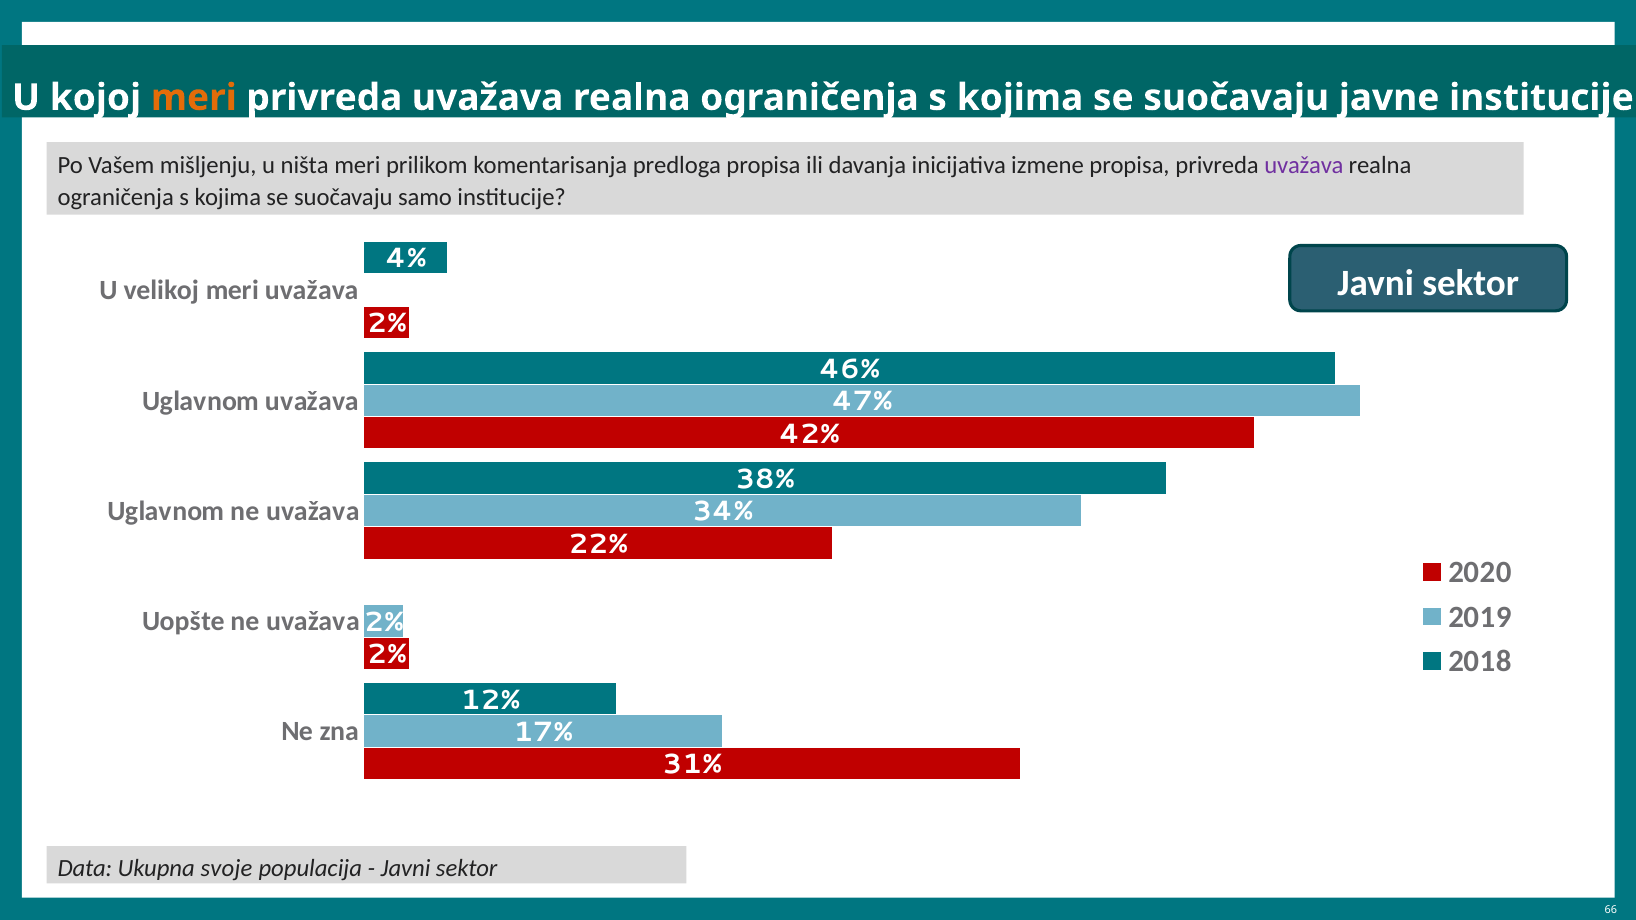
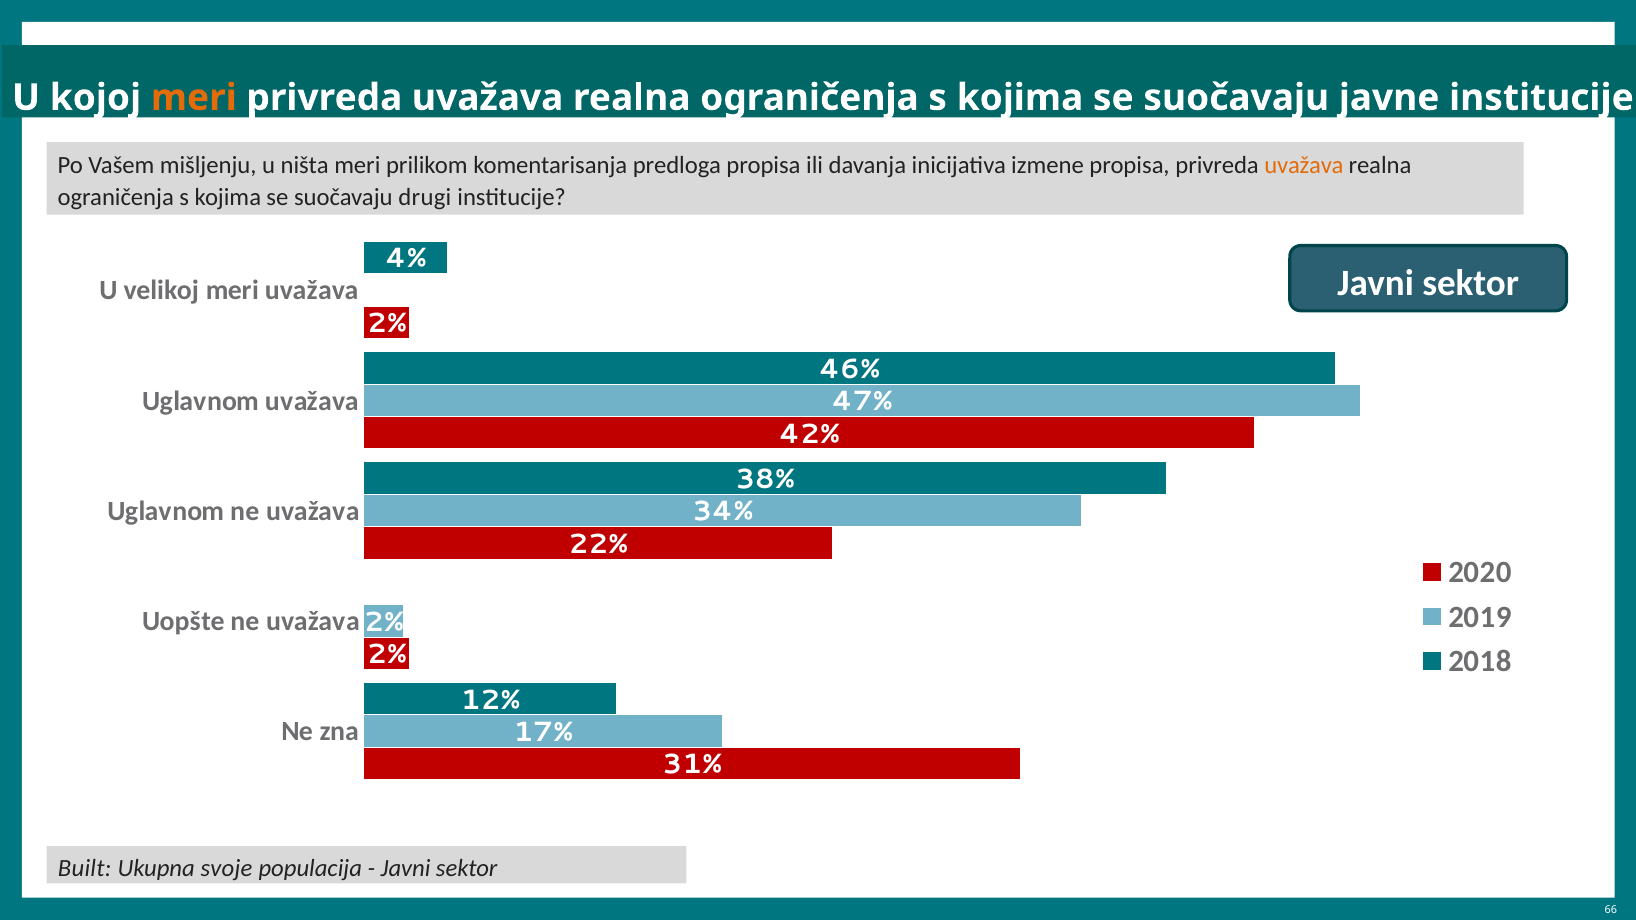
uvažava at (1304, 165) colour: purple -> orange
samo: samo -> drugi
Data: Data -> Built
